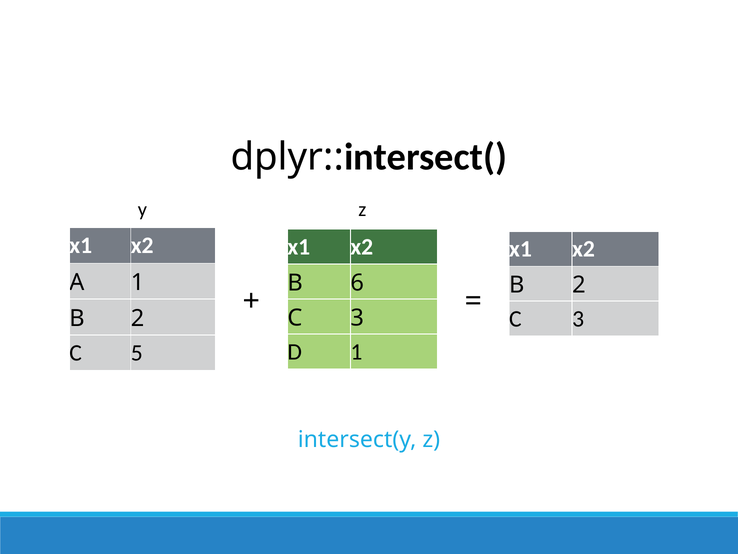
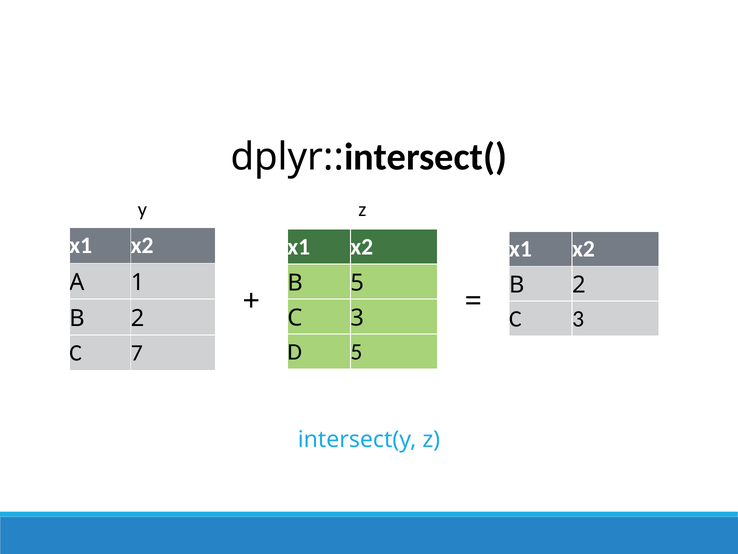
B 6: 6 -> 5
D 1: 1 -> 5
5: 5 -> 7
